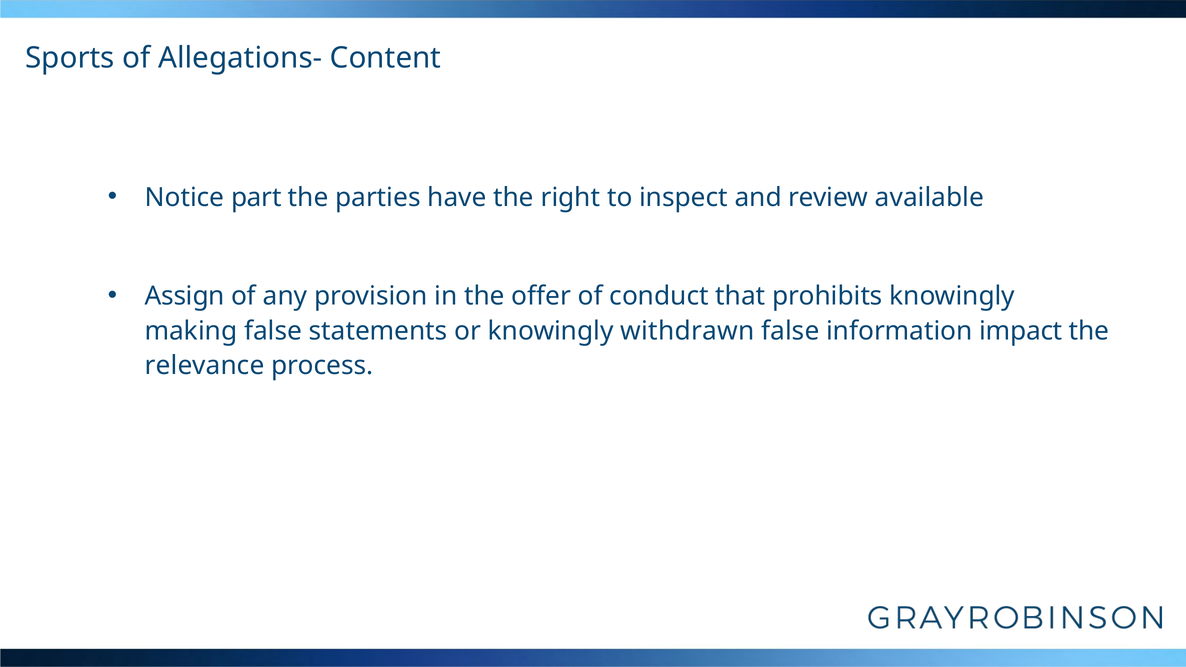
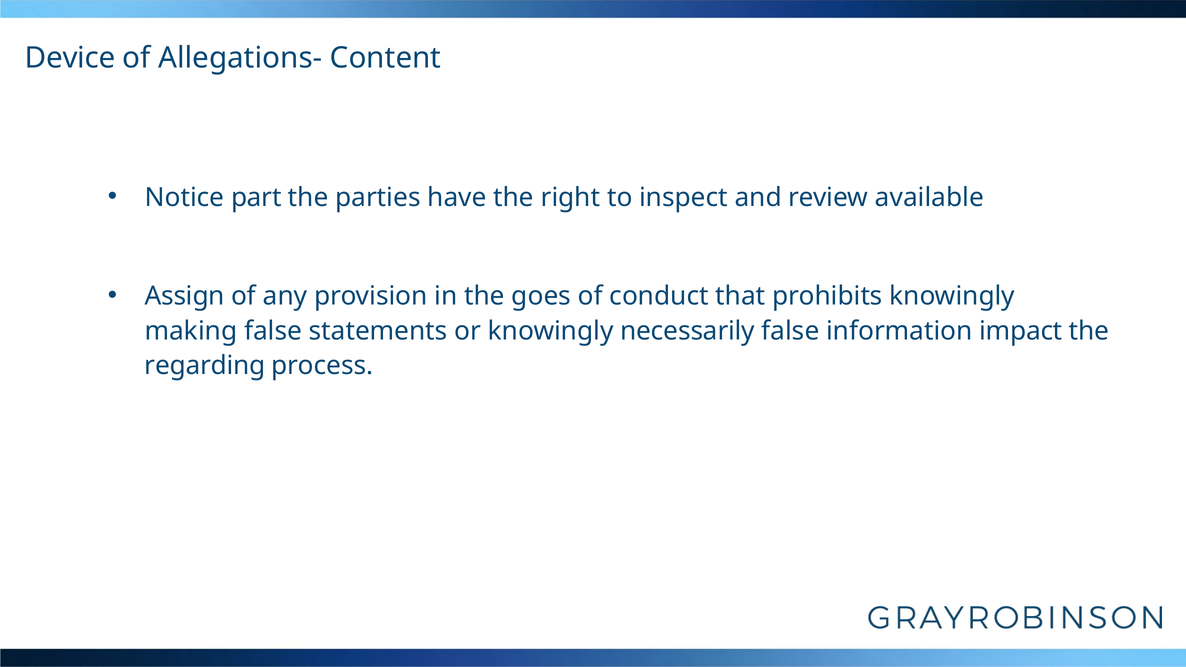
Sports: Sports -> Device
offer: offer -> goes
withdrawn: withdrawn -> necessarily
relevance: relevance -> regarding
